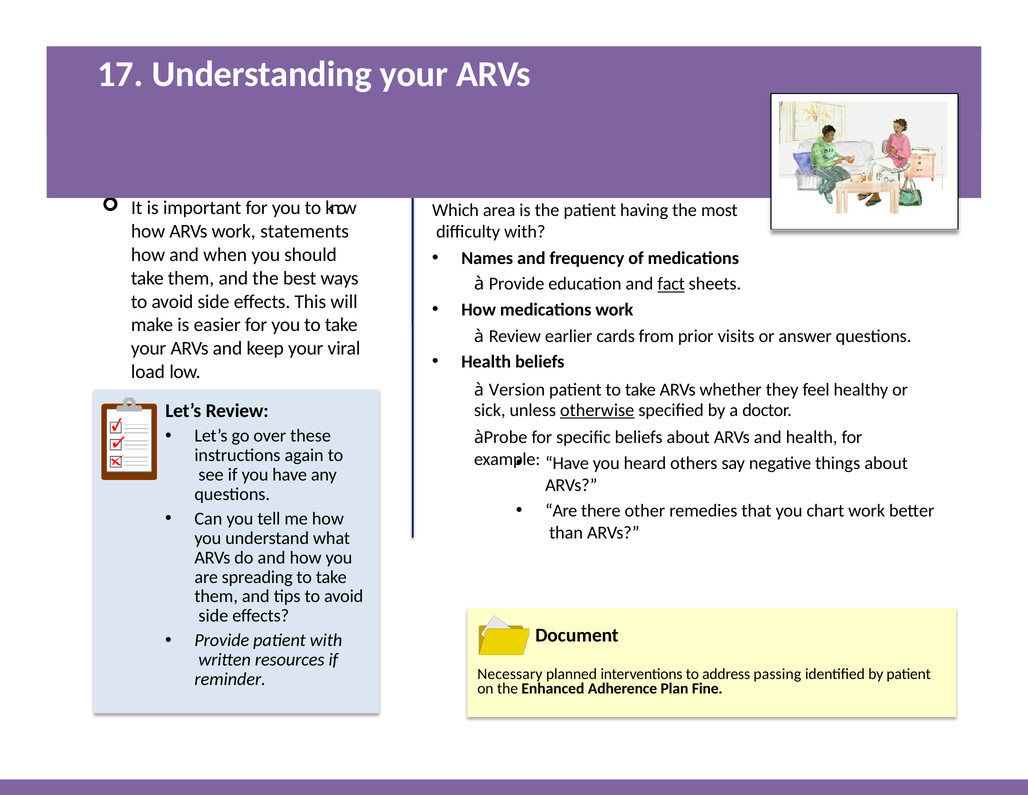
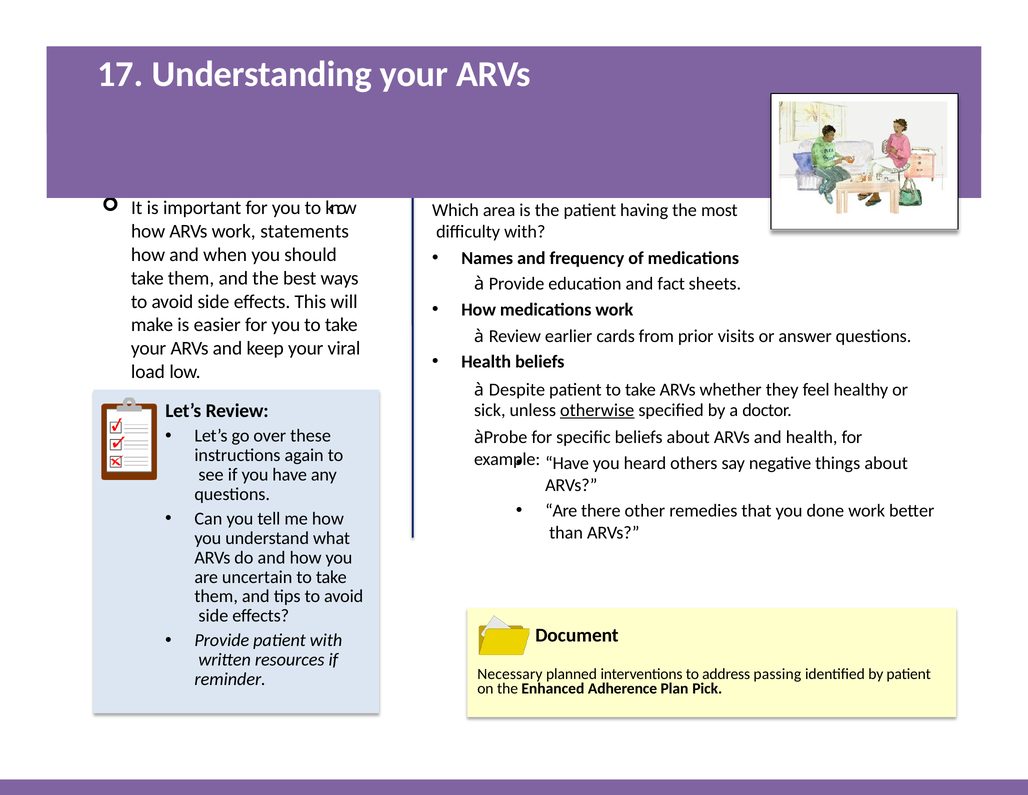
fact underline: present -> none
Version: Version -> Despite
chart: chart -> done
spreading: spreading -> uncertain
Fine: Fine -> Pick
